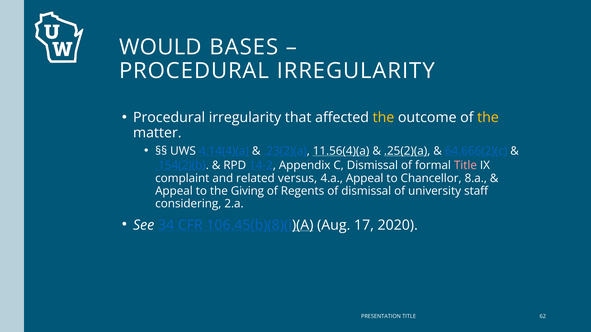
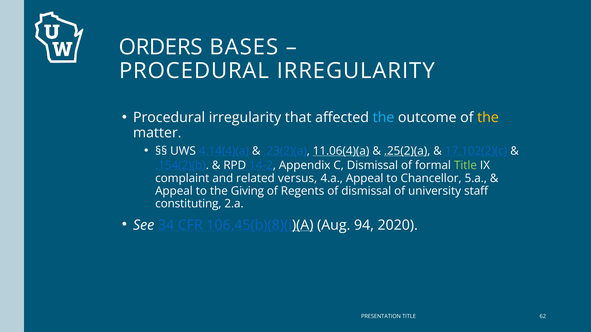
WOULD: WOULD -> ORDERS
the at (383, 118) colour: yellow -> light blue
11.56(4)(a: 11.56(4)(a -> 11.06(4)(a
64.666(2)(c: 64.666(2)(c -> 17.102(2)(c
Title at (465, 166) colour: pink -> light green
8.a: 8.a -> 5.a
considering: considering -> constituting
17: 17 -> 94
